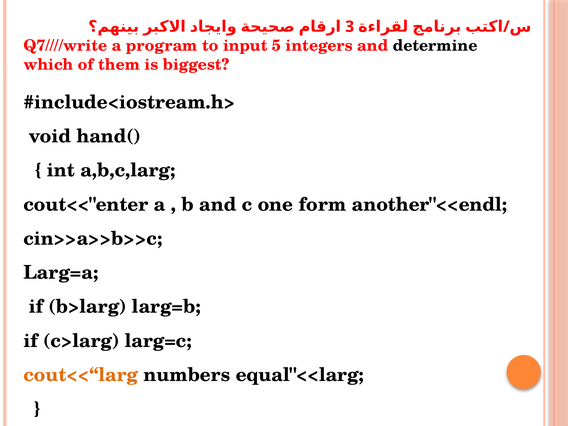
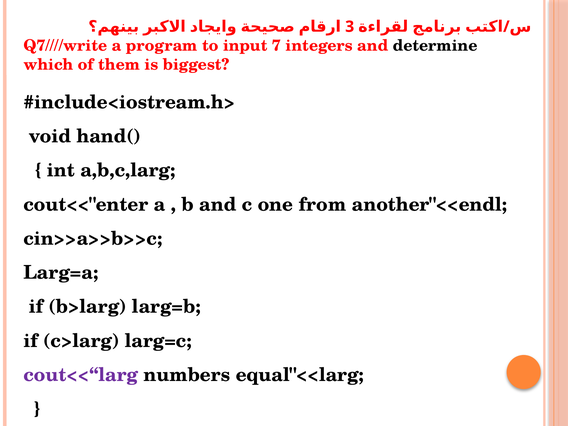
5: 5 -> 7
form: form -> from
cout<<“larg colour: orange -> purple
